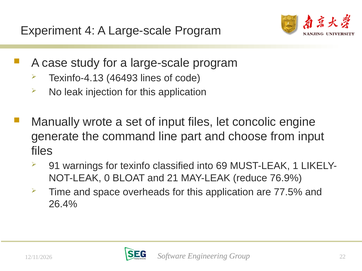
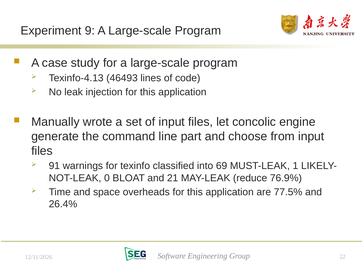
4: 4 -> 9
